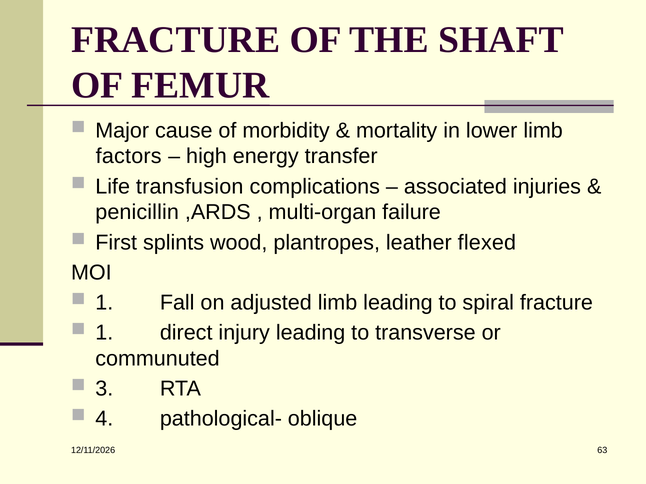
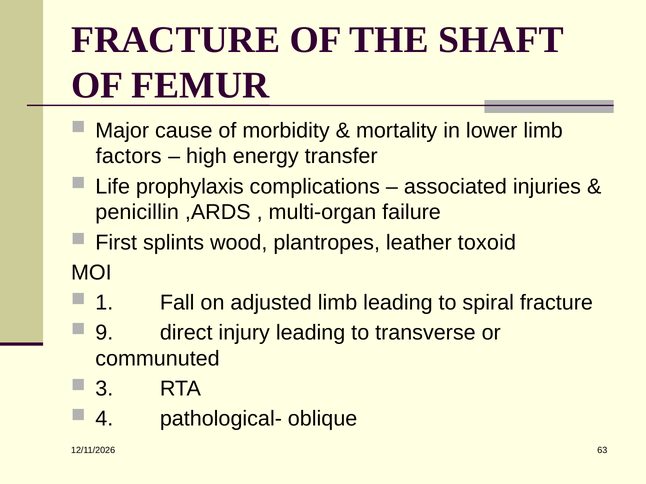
transfusion: transfusion -> prophylaxis
flexed: flexed -> toxoid
1 at (104, 333): 1 -> 9
